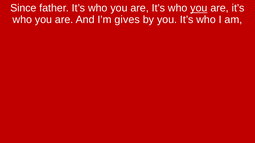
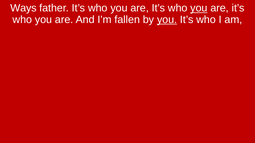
Since: Since -> Ways
gives: gives -> fallen
you at (167, 20) underline: none -> present
